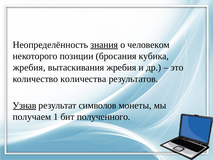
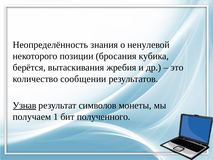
знания underline: present -> none
человеком: человеком -> ненулевой
жребия at (29, 67): жребия -> берётся
количества: количества -> сообщении
